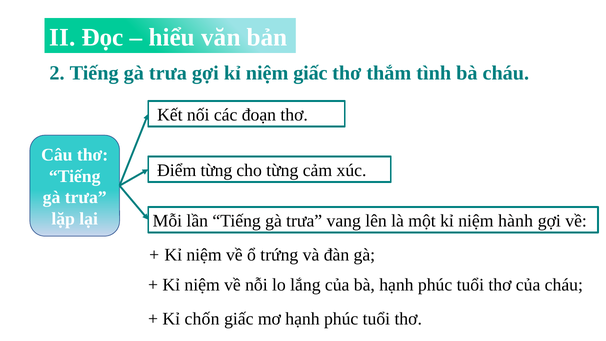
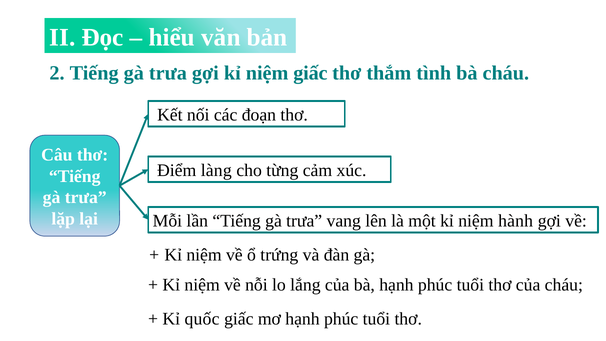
Điểm từng: từng -> làng
chốn: chốn -> quốc
